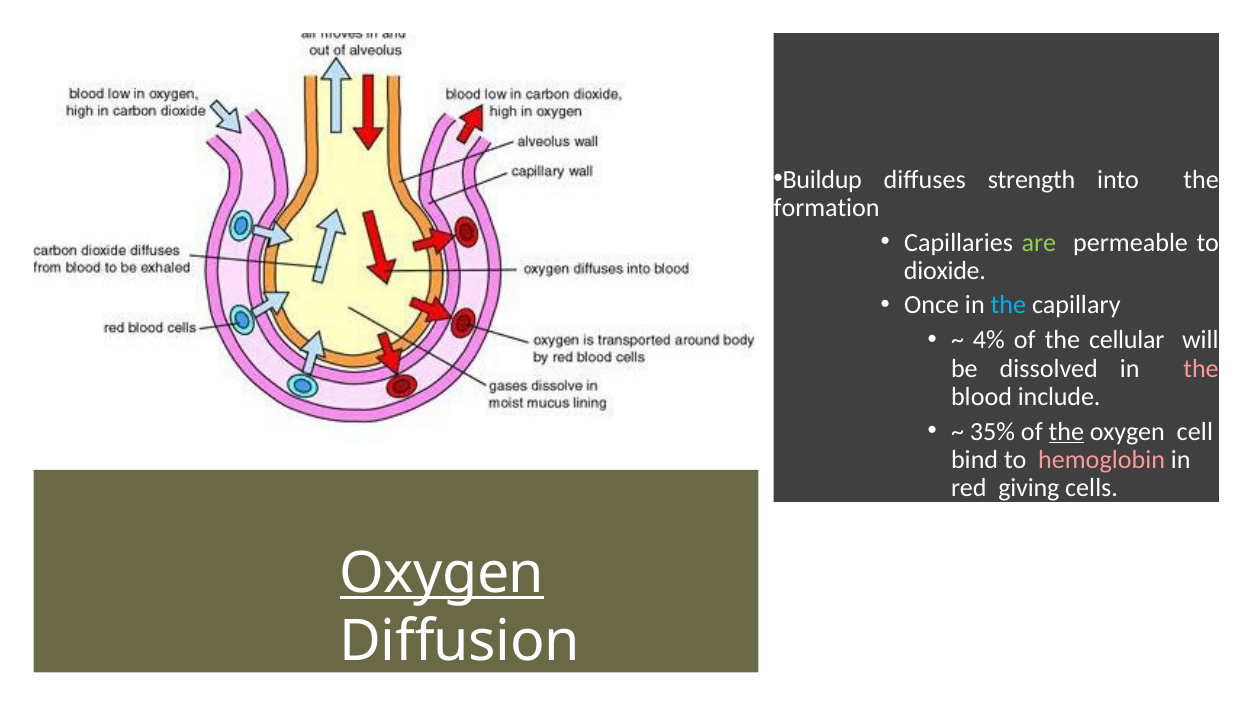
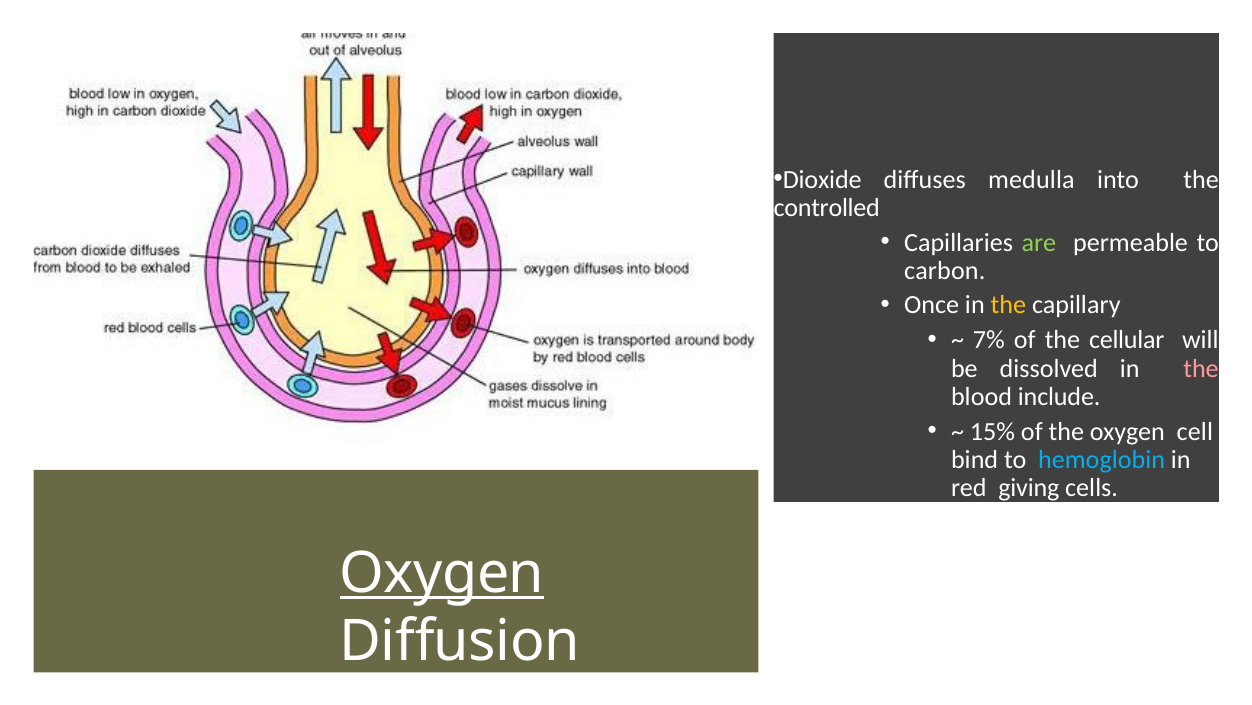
Buildup: Buildup -> Dioxide
strength: strength -> medulla
formation: formation -> controlled
dioxide: dioxide -> carbon
the at (1008, 305) colour: light blue -> yellow
4%: 4% -> 7%
35%: 35% -> 15%
the at (1066, 431) underline: present -> none
hemoglobin colour: pink -> light blue
